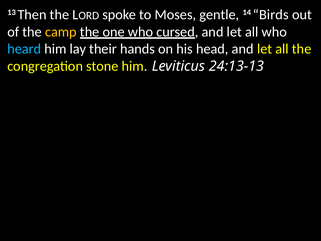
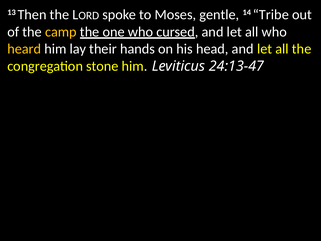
Birds: Birds -> Tribe
heard colour: light blue -> yellow
24:13-13: 24:13-13 -> 24:13-47
